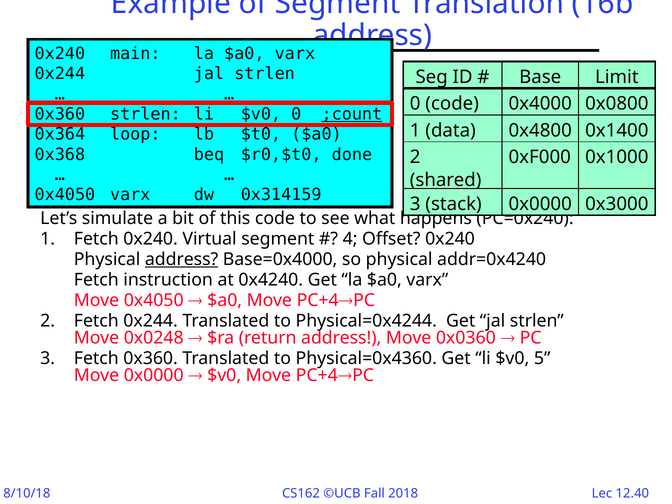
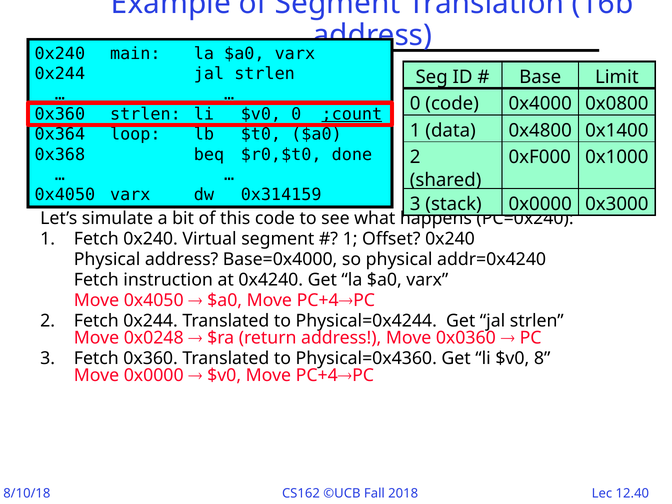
4 at (350, 239): 4 -> 1
address at (182, 259) underline: present -> none
5: 5 -> 8
